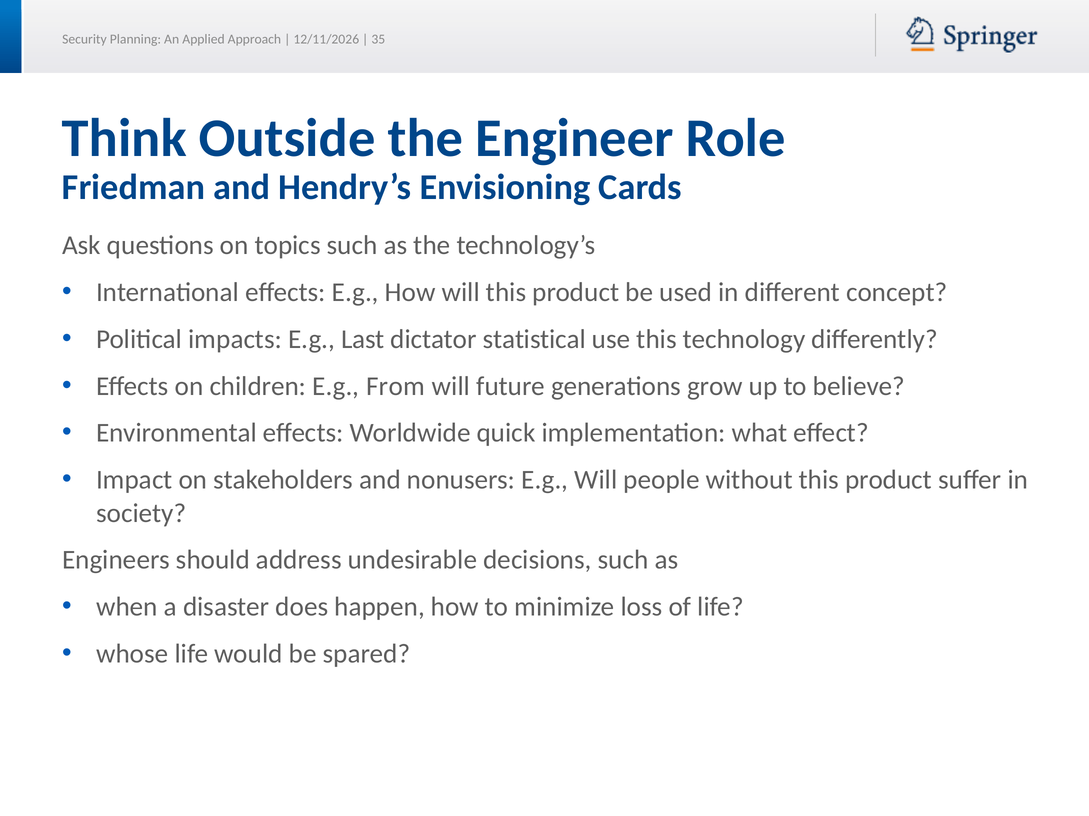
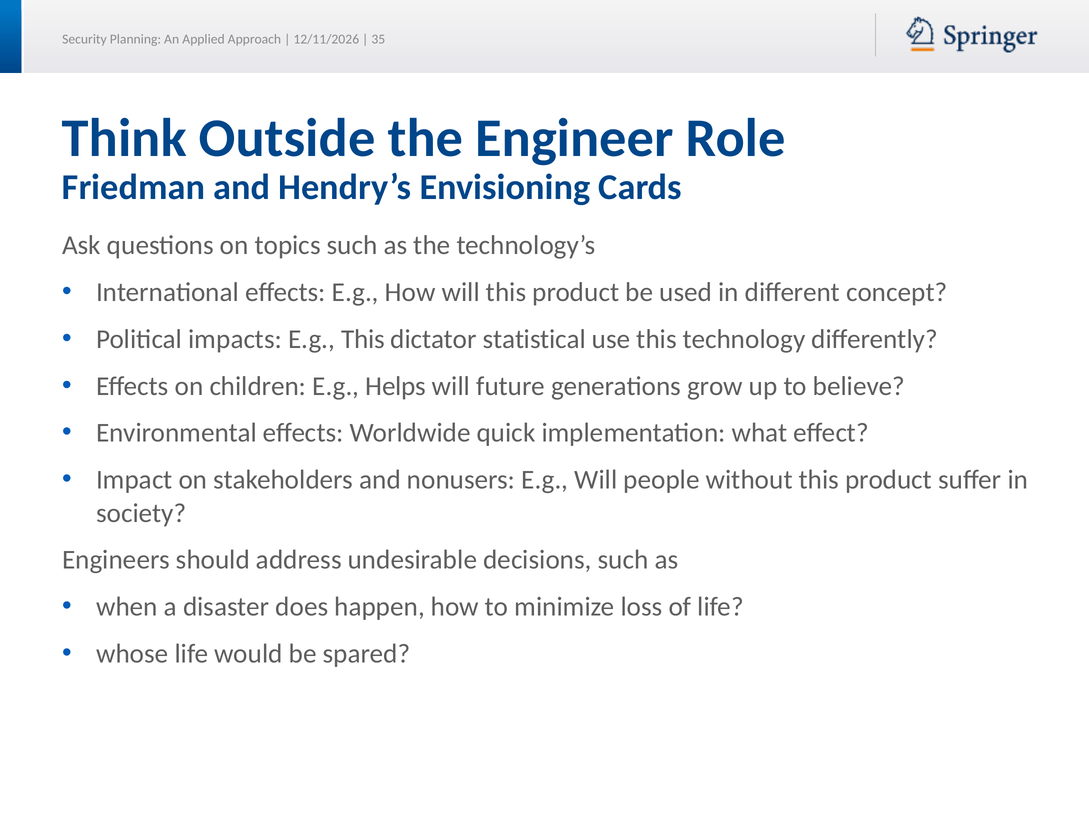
E.g Last: Last -> This
From: From -> Helps
